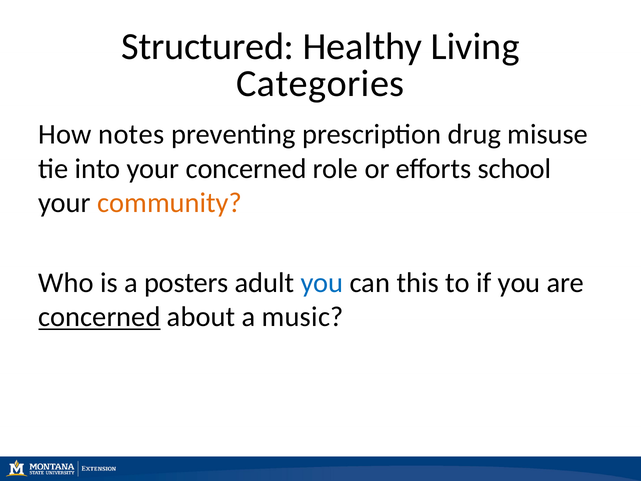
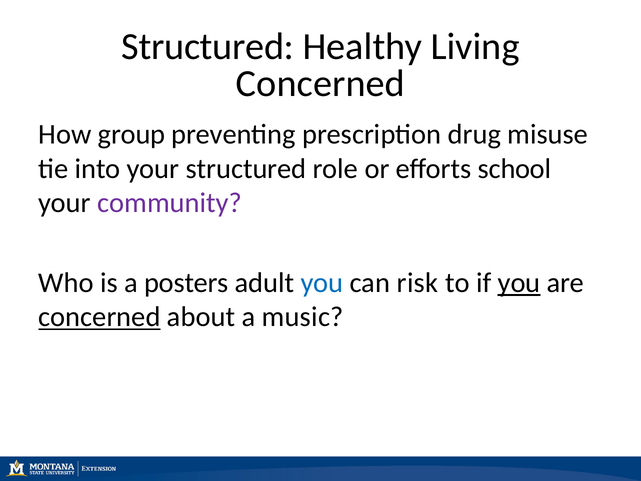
Categories at (320, 83): Categories -> Concerned
notes: notes -> group
your concerned: concerned -> structured
community colour: orange -> purple
this: this -> risk
you at (519, 283) underline: none -> present
